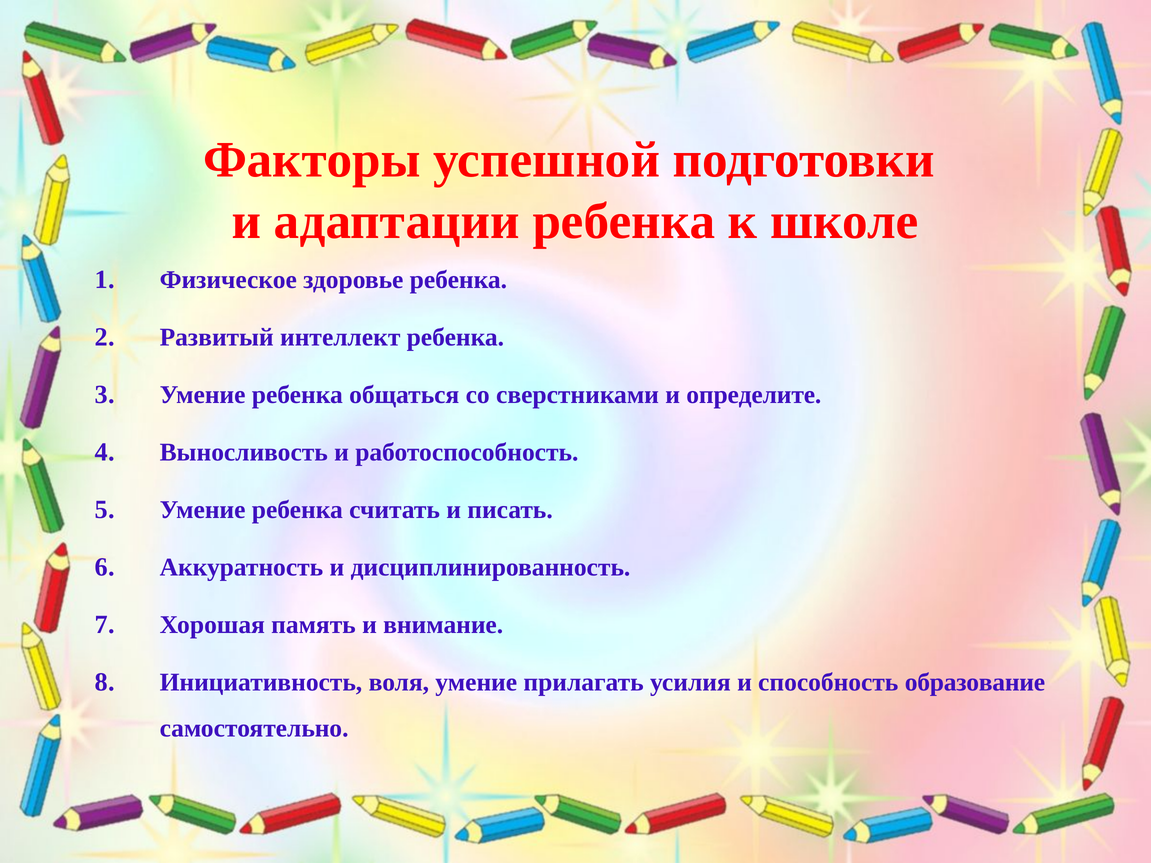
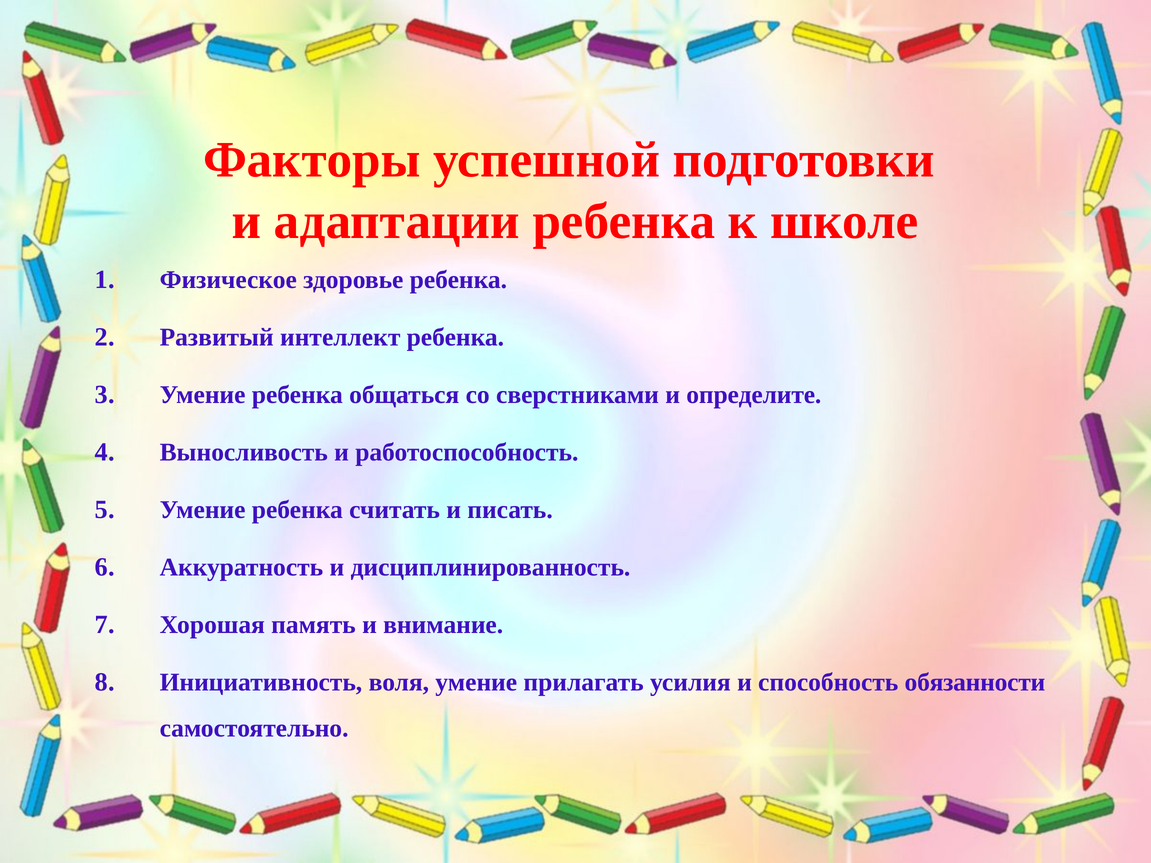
образование: образование -> обязанности
